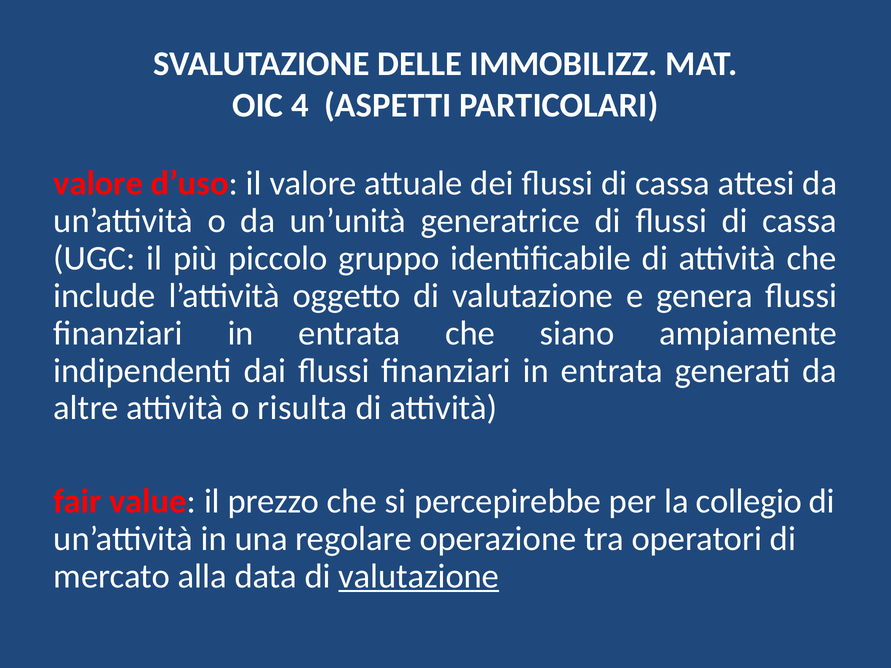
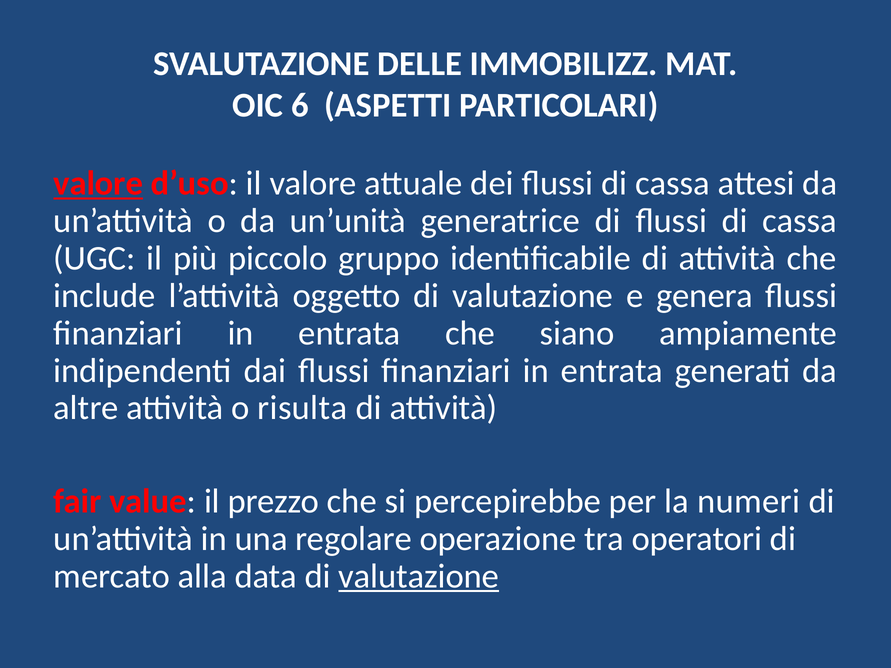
4: 4 -> 6
valore at (98, 184) underline: none -> present
collegio: collegio -> numeri
